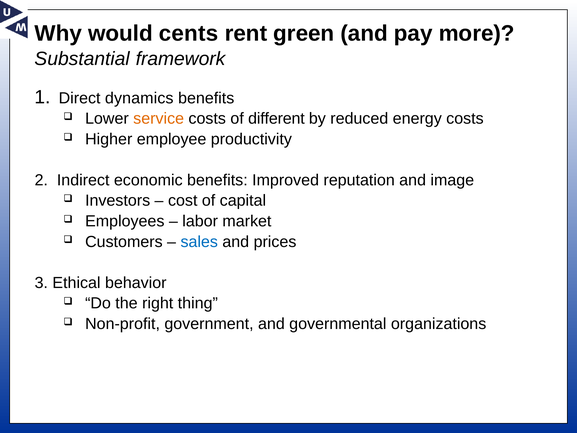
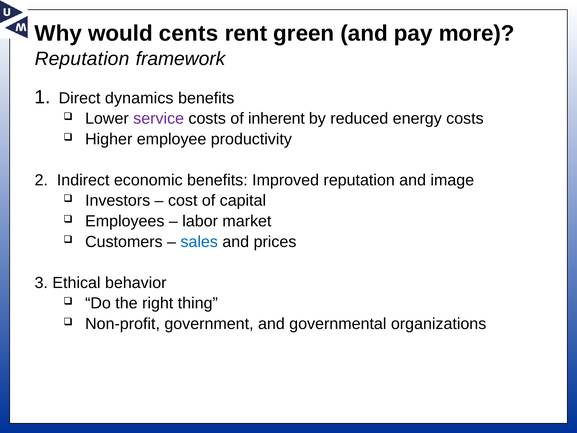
Substantial at (82, 59): Substantial -> Reputation
service colour: orange -> purple
different: different -> inherent
